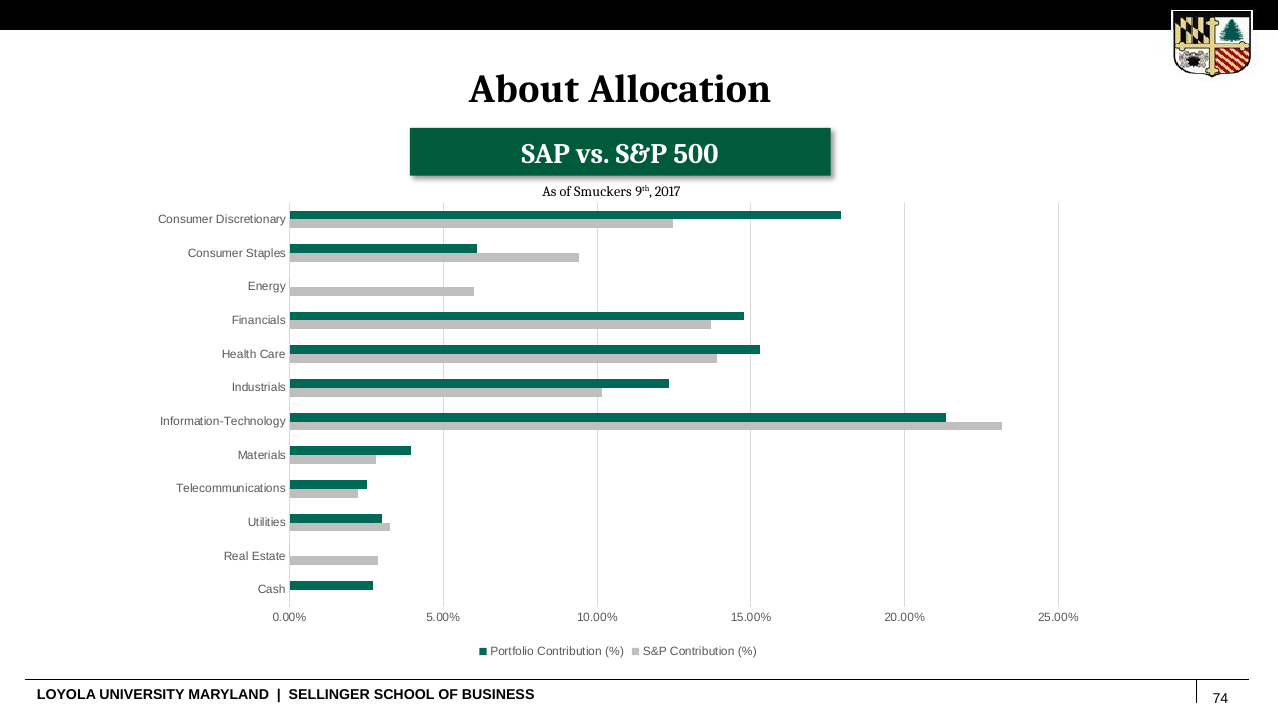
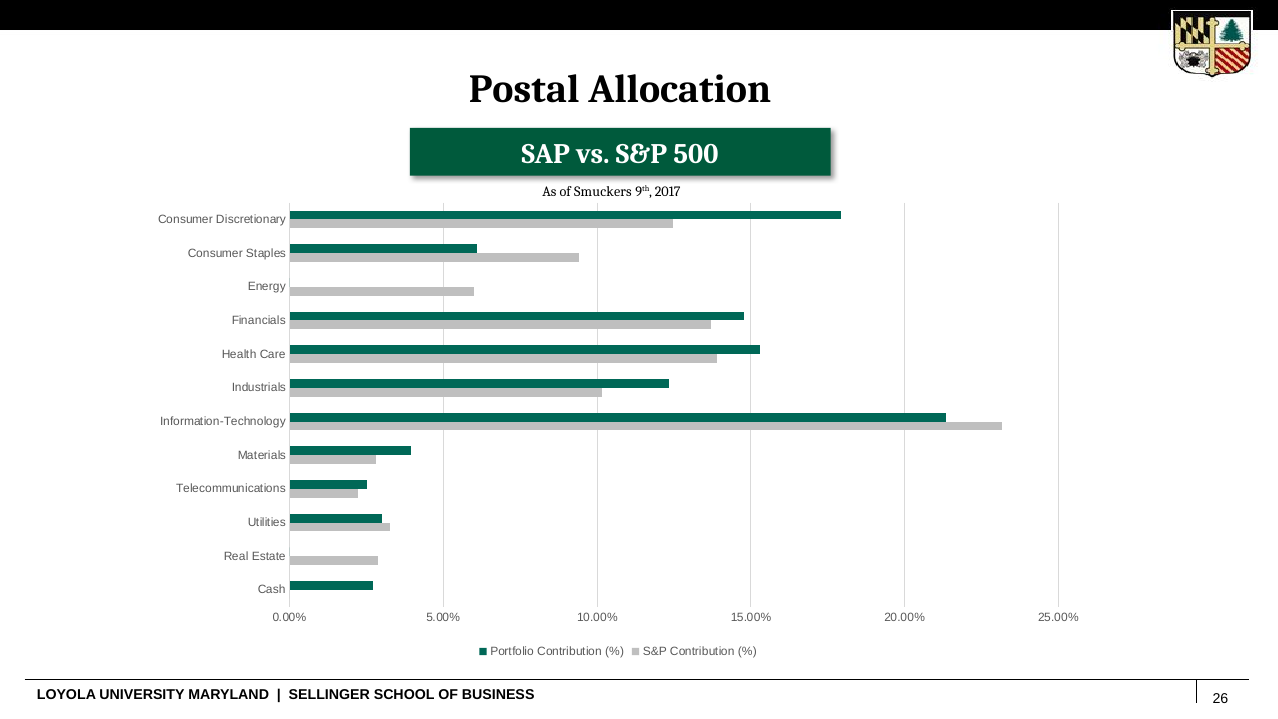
About: About -> Postal
74: 74 -> 26
